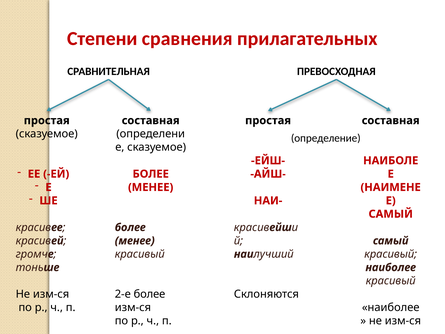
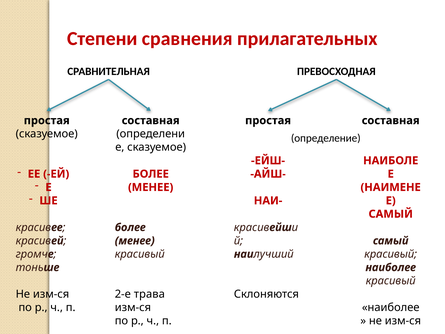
2-е более: более -> трава
